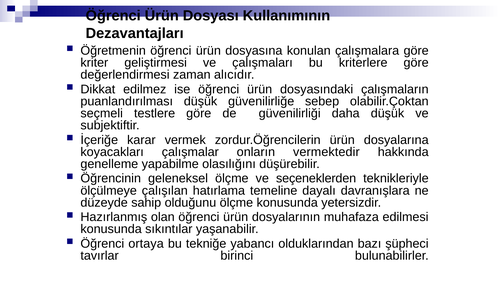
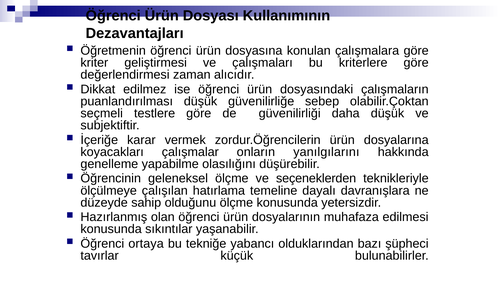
vermektedir: vermektedir -> yanılgılarını
birinci: birinci -> küçük
